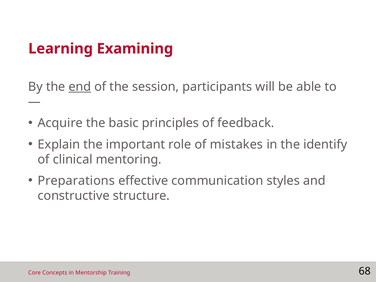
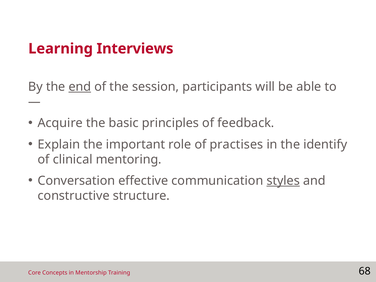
Examining: Examining -> Interviews
mistakes: mistakes -> practises
Preparations: Preparations -> Conversation
styles underline: none -> present
